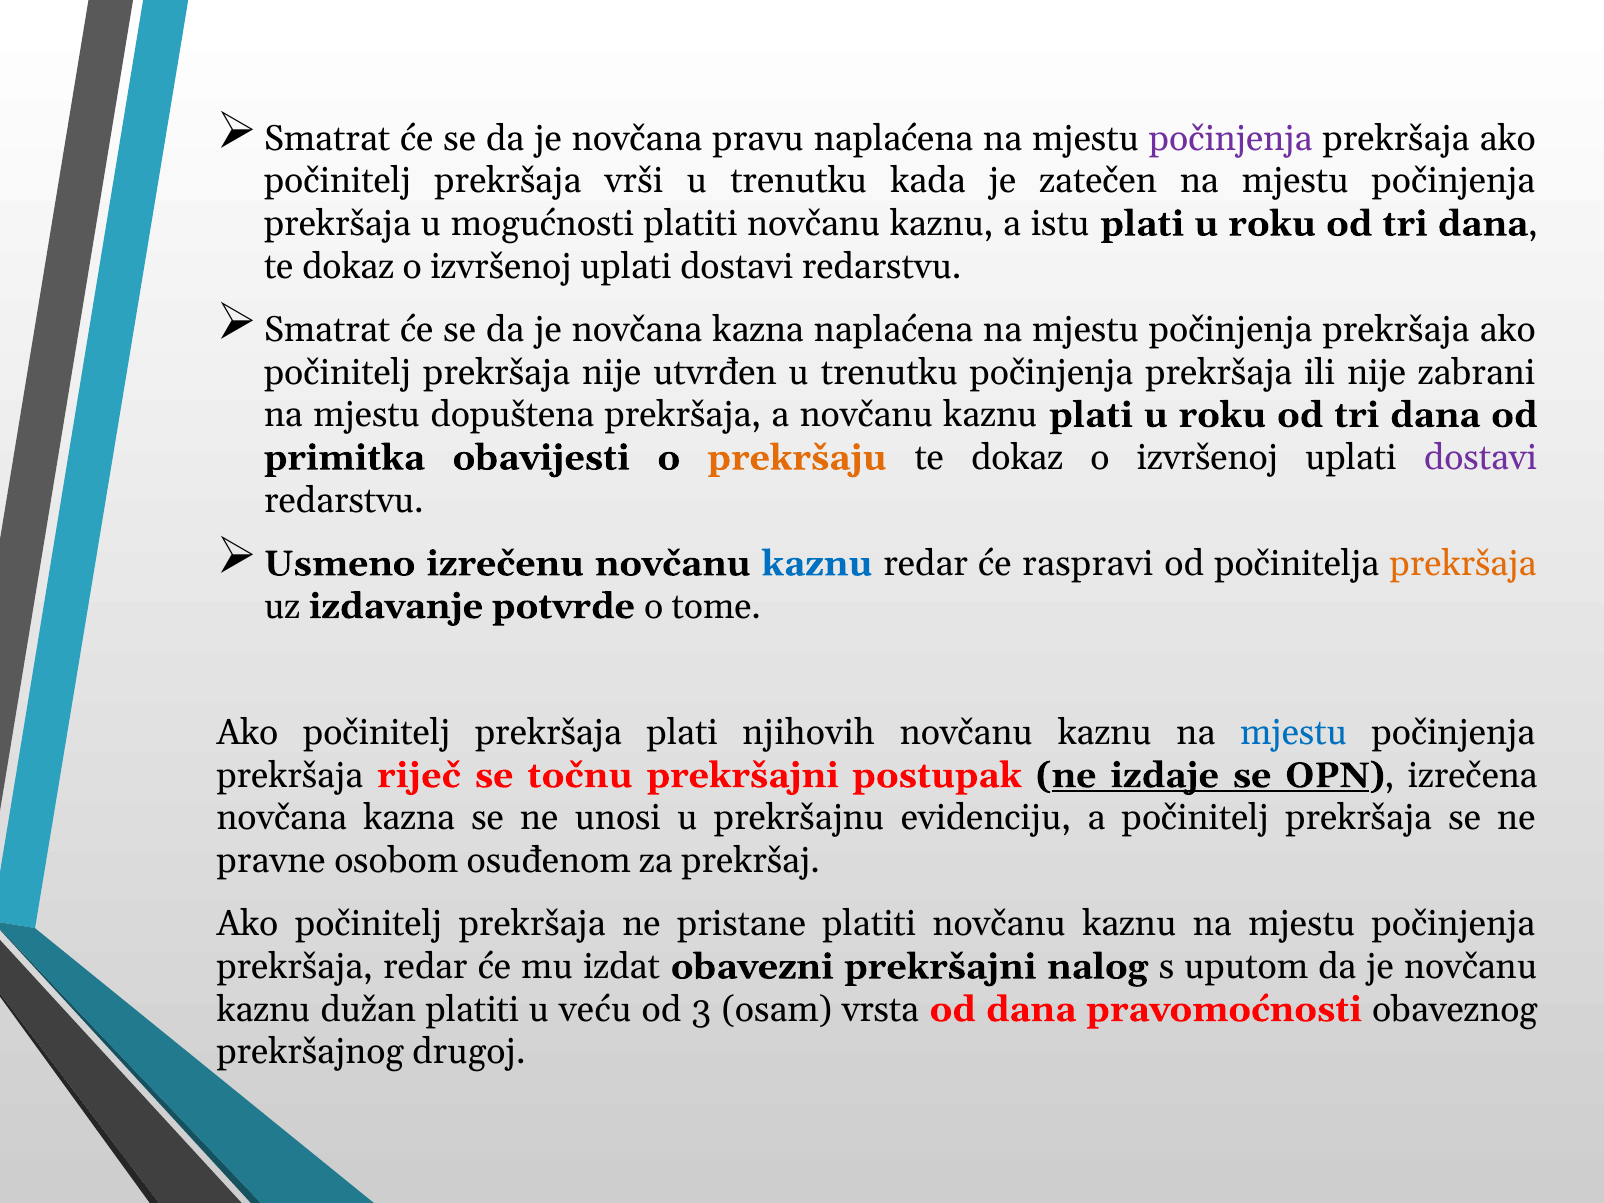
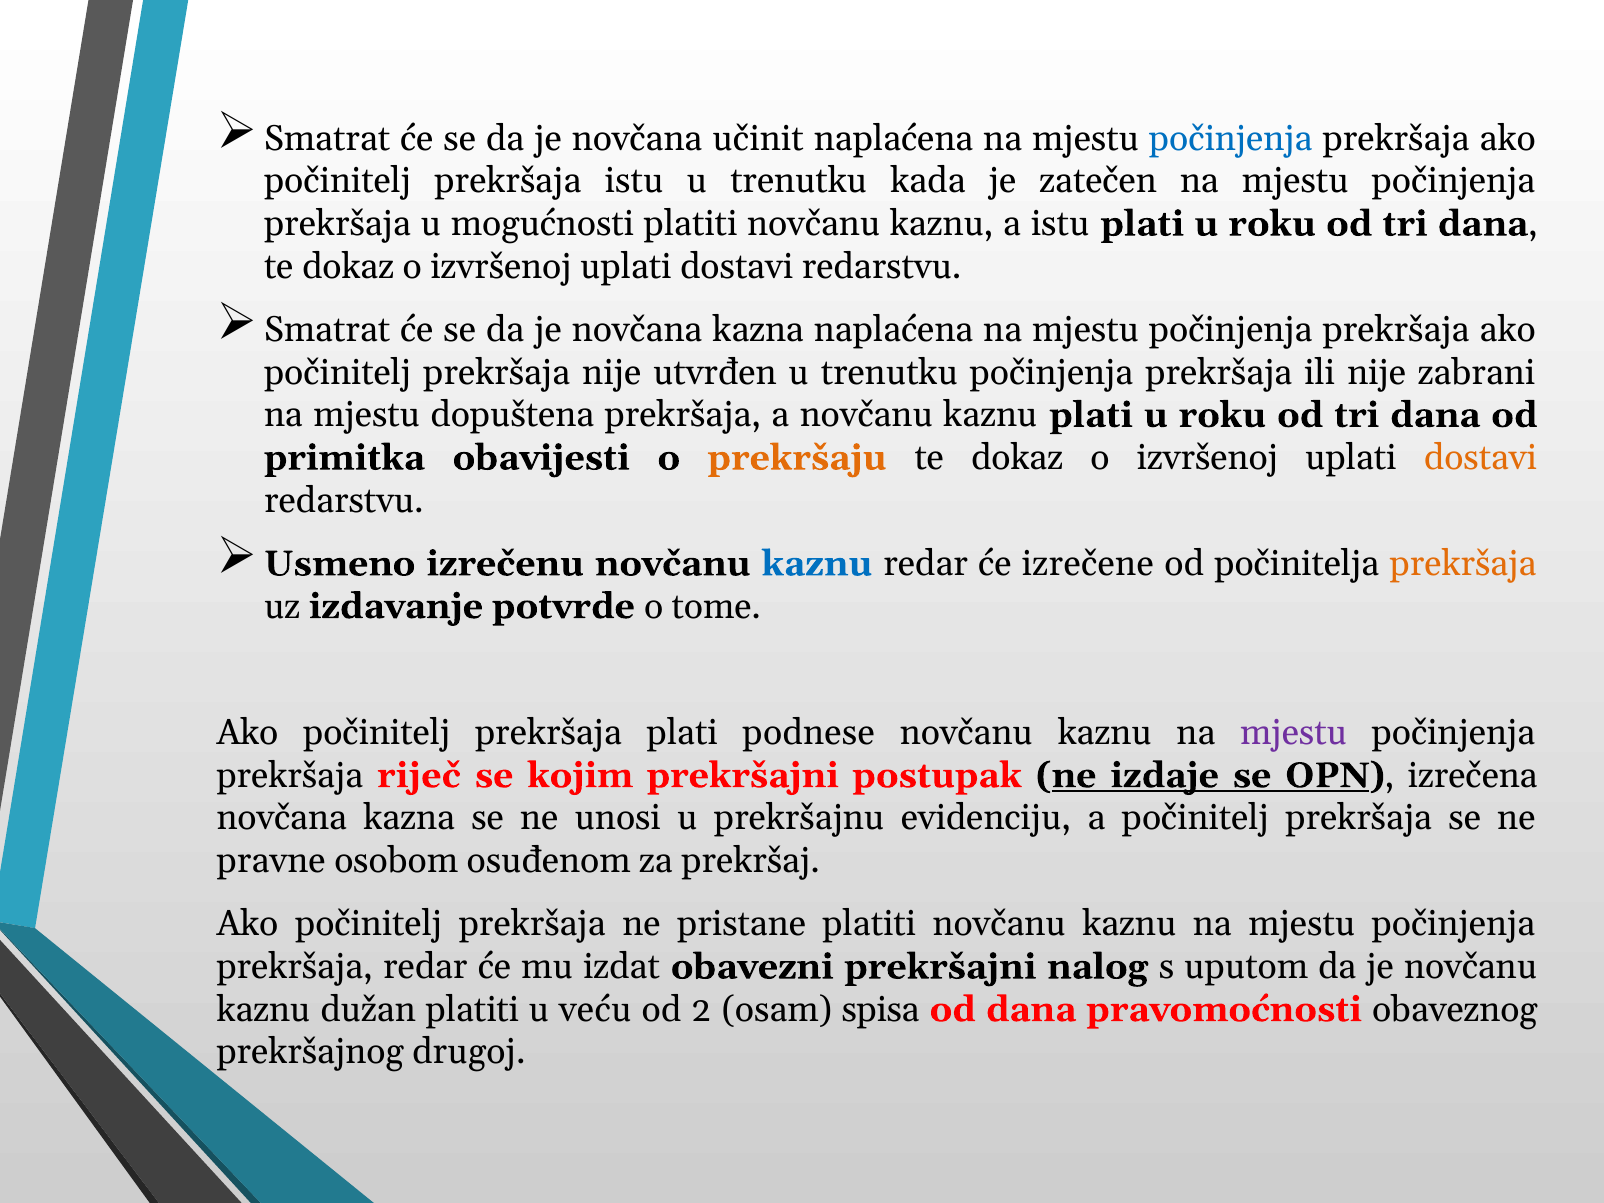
pravu: pravu -> učinit
počinjenja at (1231, 138) colour: purple -> blue
prekršaja vrši: vrši -> istu
dostavi at (1480, 458) colour: purple -> orange
raspravi: raspravi -> izrečene
njihovih: njihovih -> podnese
mjestu at (1294, 733) colour: blue -> purple
točnu: točnu -> kojim
3: 3 -> 2
vrsta: vrsta -> spisa
